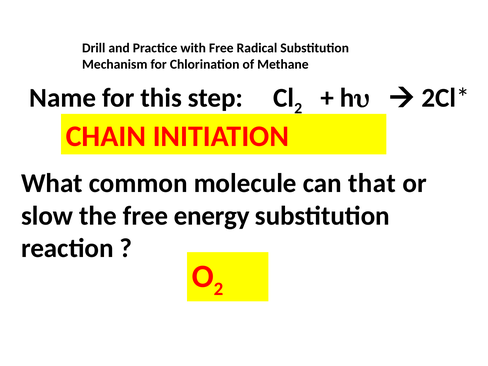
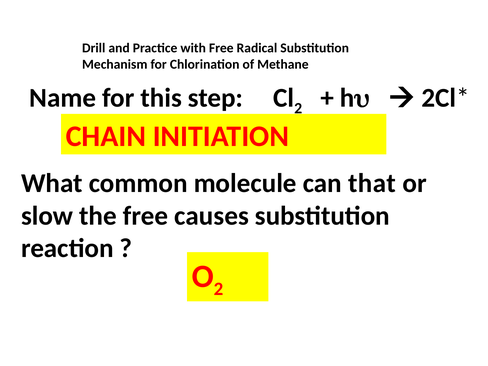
energy: energy -> causes
